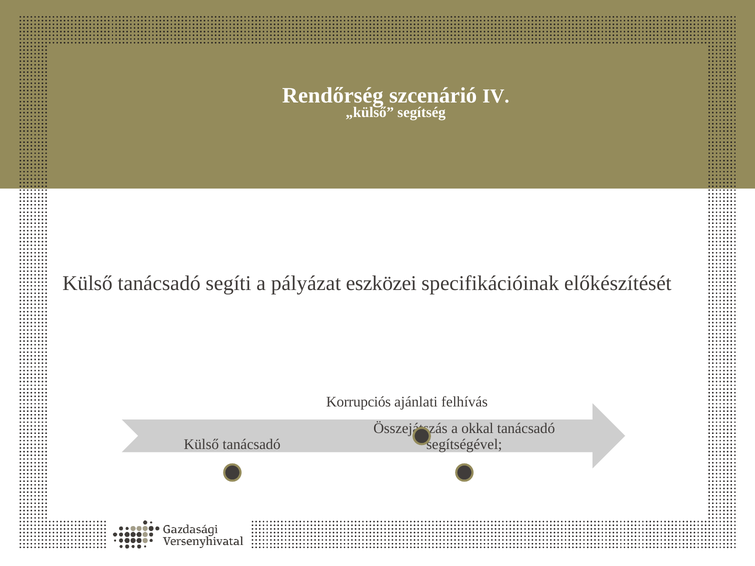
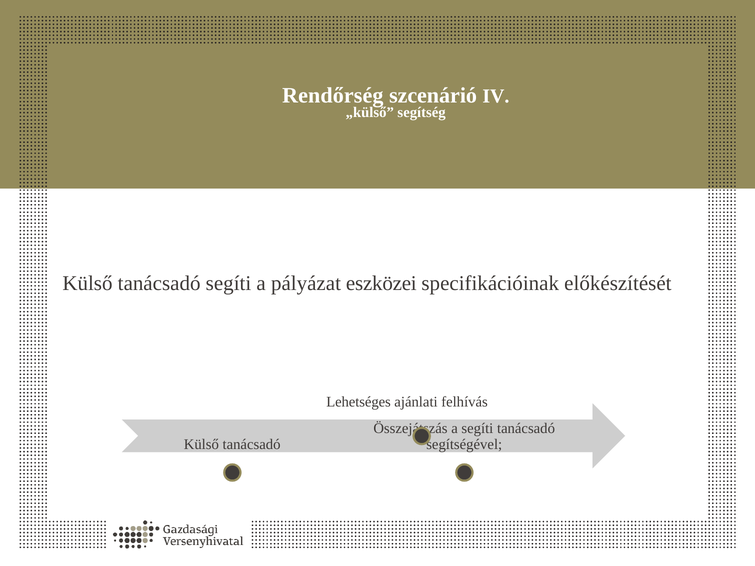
Korrupciós: Korrupciós -> Lehetséges
a okkal: okkal -> segíti
